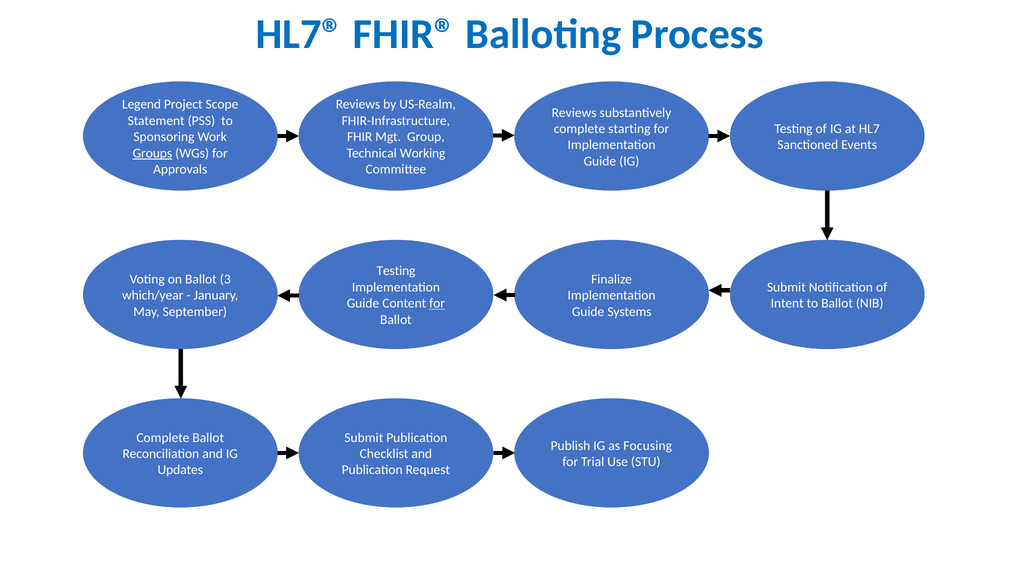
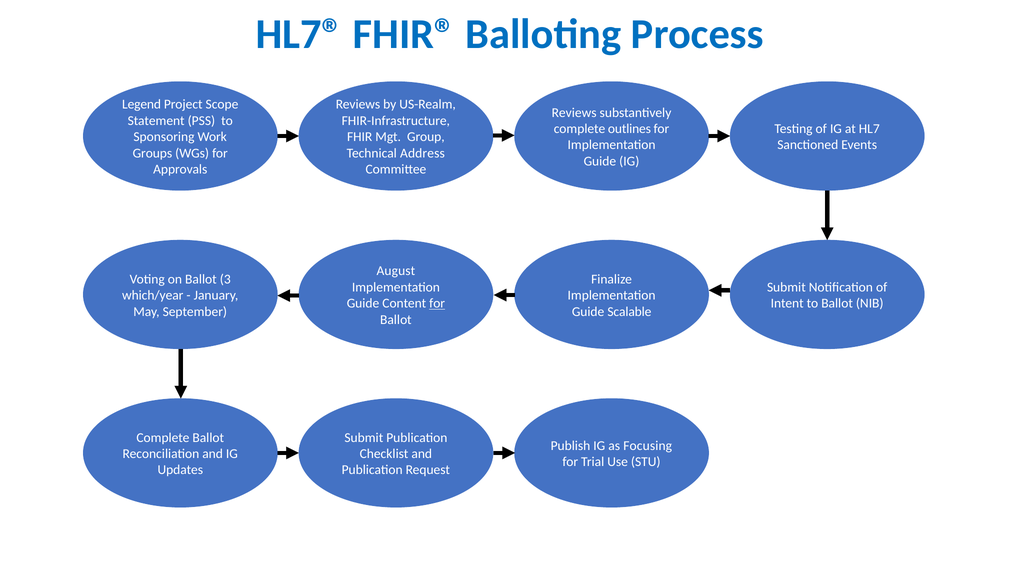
starting: starting -> outlines
Groups underline: present -> none
Working: Working -> Address
Testing at (396, 271): Testing -> August
Systems: Systems -> Scalable
